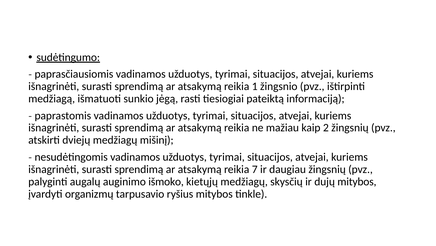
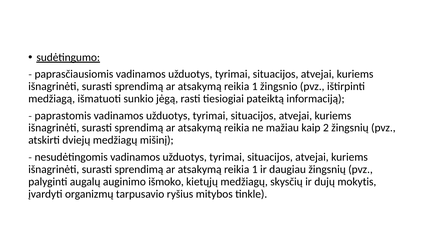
7 at (255, 169): 7 -> 1
dujų mitybos: mitybos -> mokytis
